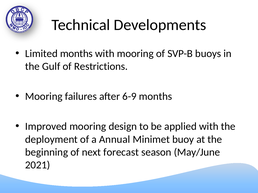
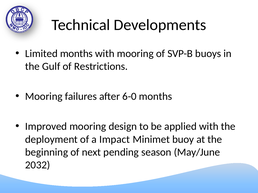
6-9: 6-9 -> 6-0
Annual: Annual -> Impact
forecast: forecast -> pending
2021: 2021 -> 2032
